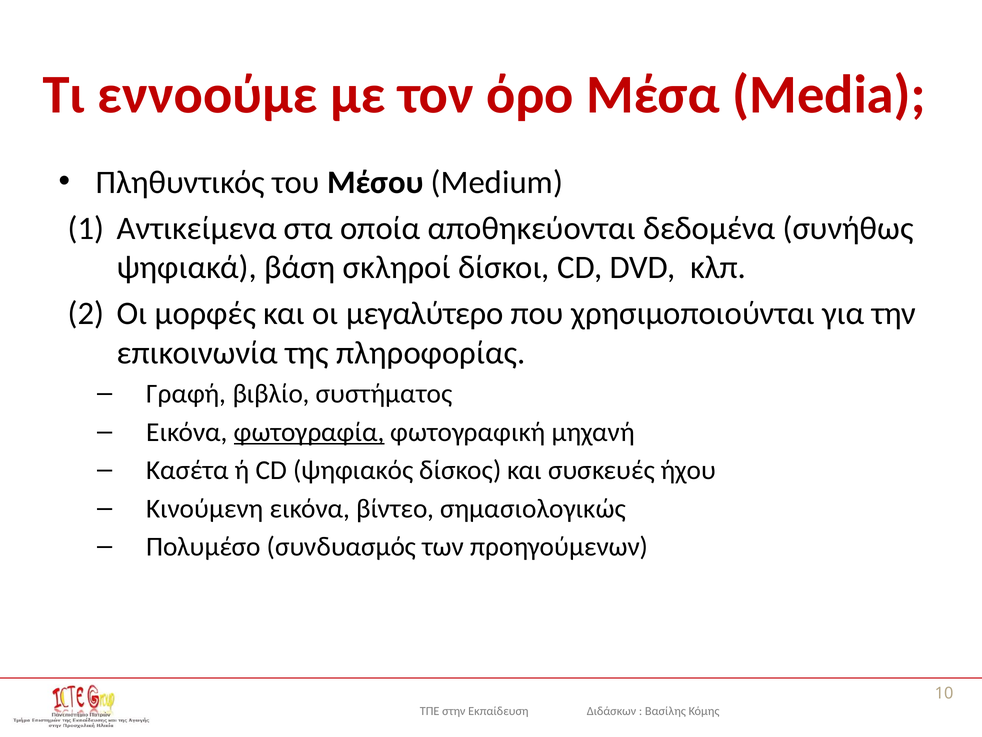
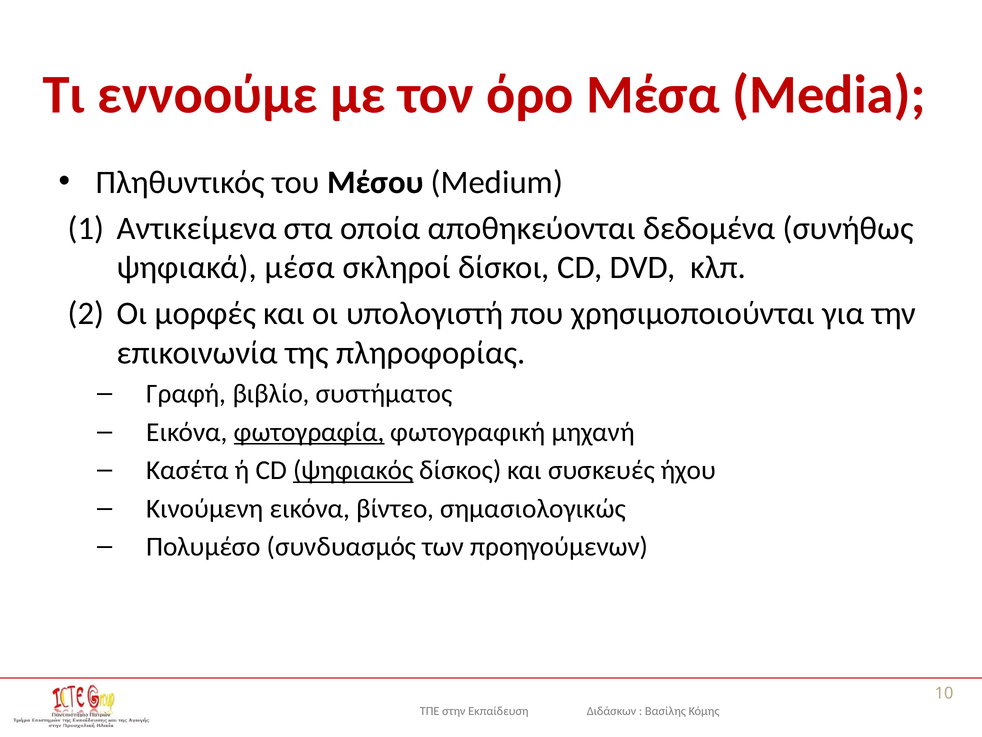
ψηφιακά βάση: βάση -> μέσα
μεγαλύτερο: μεγαλύτερο -> υπολογιστή
ψηφιακός underline: none -> present
